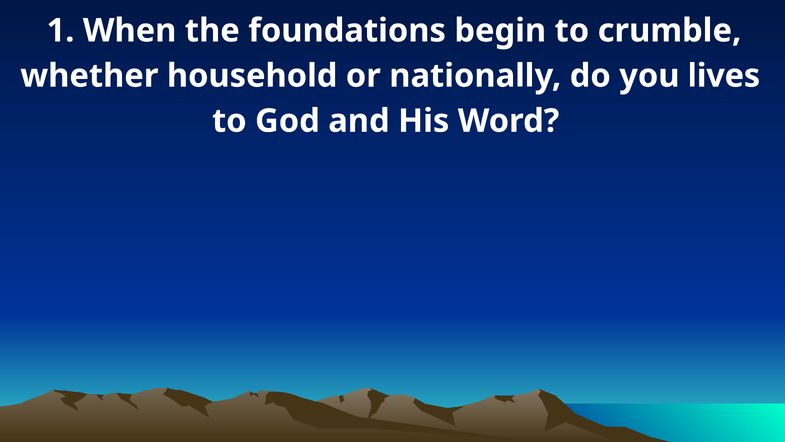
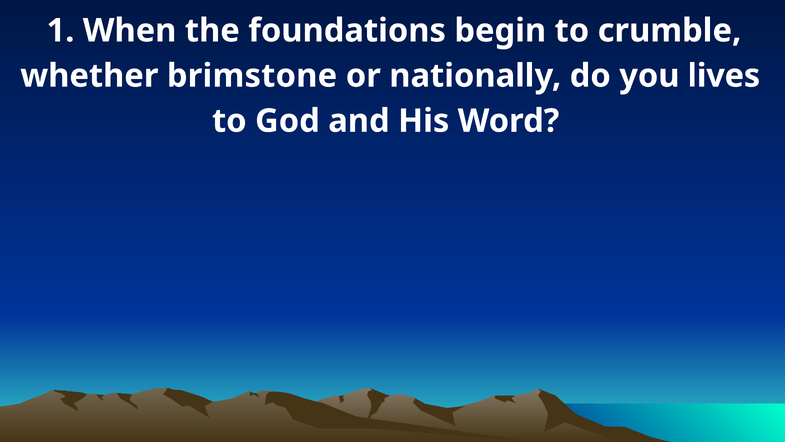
household: household -> brimstone
